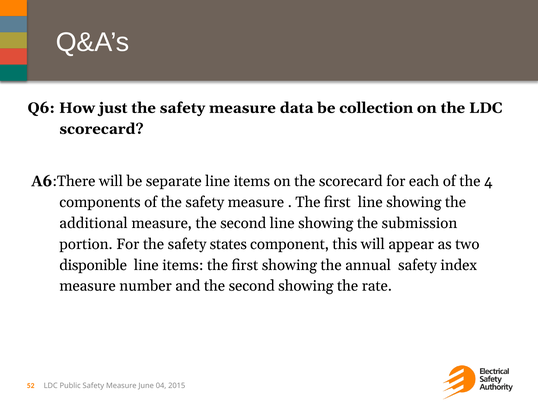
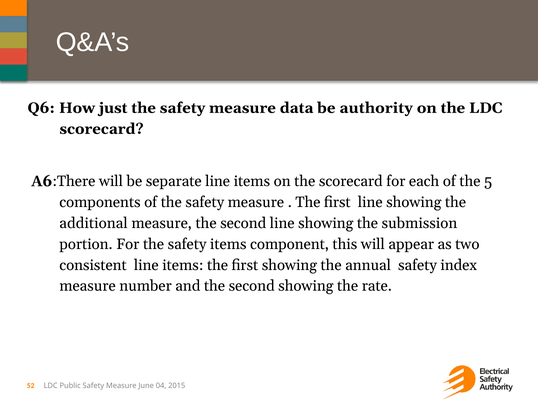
collection: collection -> authority
4: 4 -> 5
safety states: states -> items
disponible: disponible -> consistent
